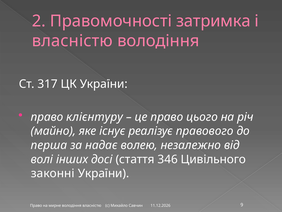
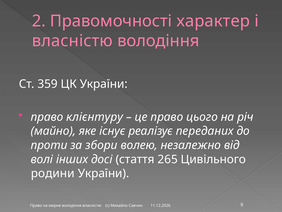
затримка: затримка -> характер
317: 317 -> 359
правового: правового -> переданих
перша: перша -> проти
надає: надає -> збори
346: 346 -> 265
законні: законні -> родини
